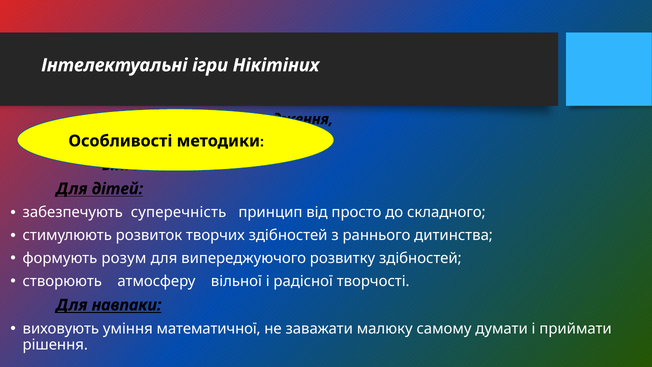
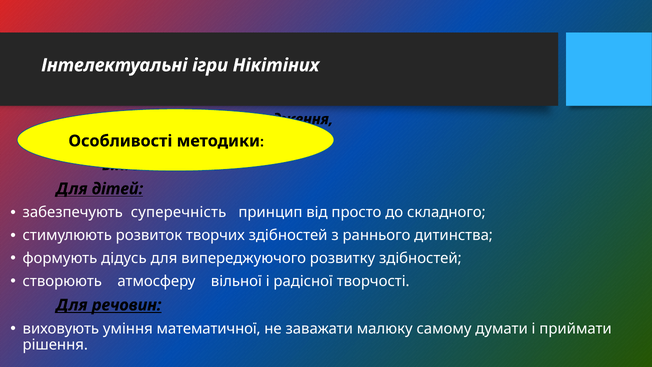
розум: розум -> дідусь
навпаки: навпаки -> речовин
